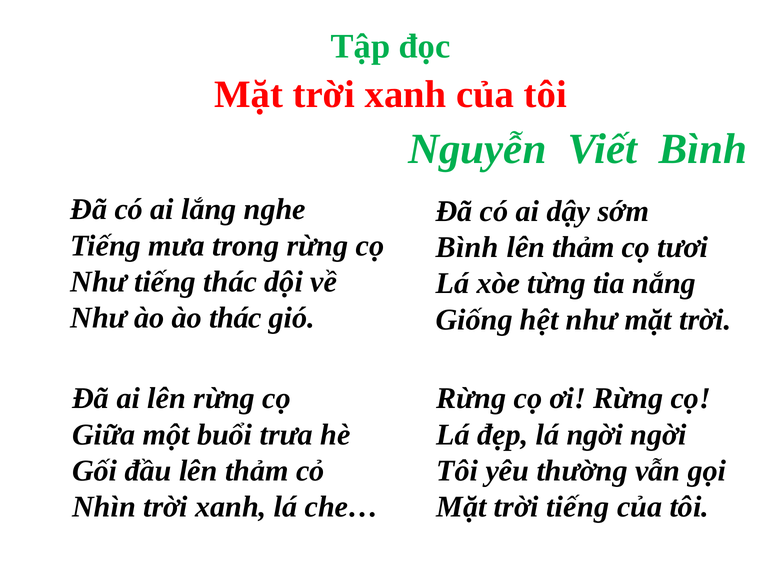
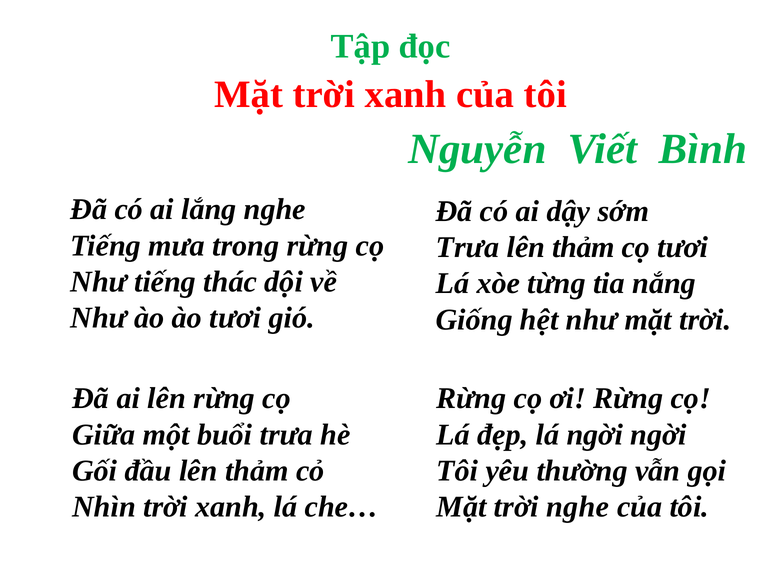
Bình at (467, 247): Bình -> Trưa
ào thác: thác -> tươi
trời tiếng: tiếng -> nghe
